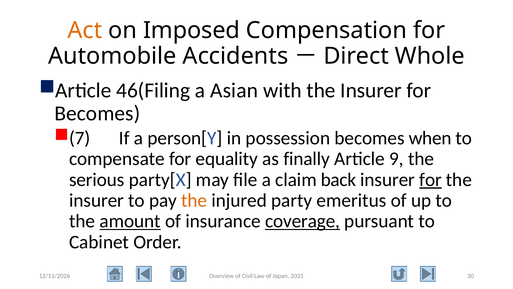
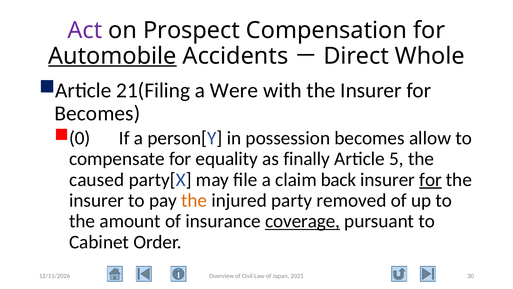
Act colour: orange -> purple
Imposed: Imposed -> Prospect
Automobile underline: none -> present
46(Filing: 46(Filing -> 21(Filing
Asian: Asian -> Were
7: 7 -> 0
when: when -> allow
9: 9 -> 5
serious: serious -> caused
emeritus: emeritus -> removed
amount underline: present -> none
